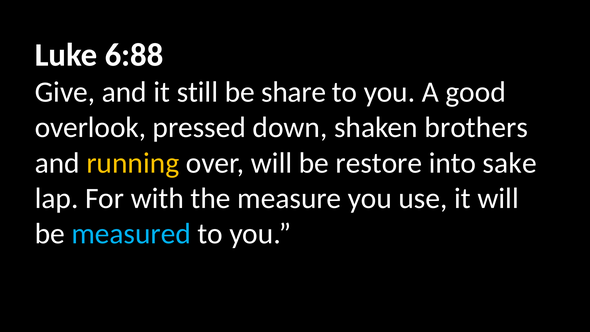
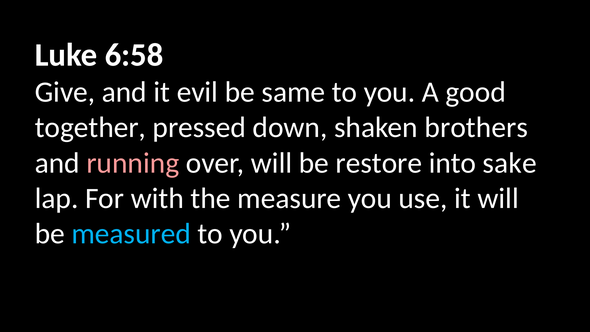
6:88: 6:88 -> 6:58
still: still -> evil
share: share -> same
overlook: overlook -> together
running colour: yellow -> pink
